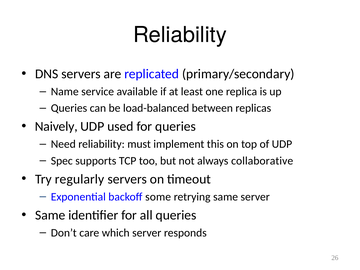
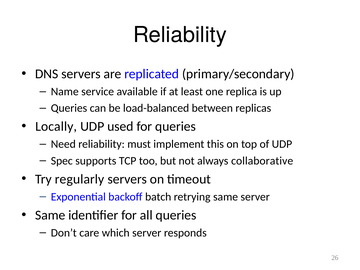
Naively: Naively -> Locally
some: some -> batch
